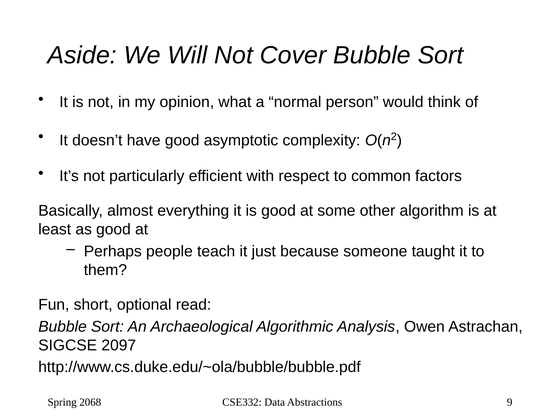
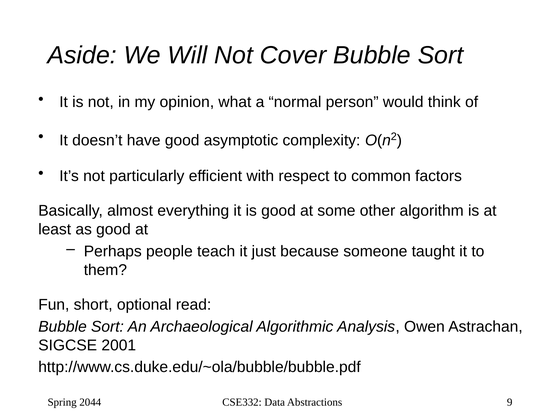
2097: 2097 -> 2001
2068: 2068 -> 2044
